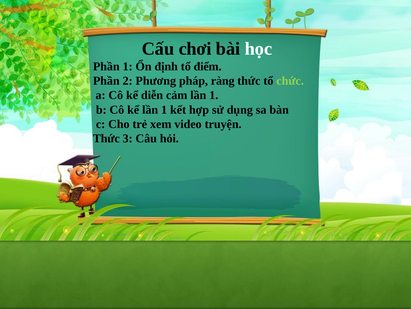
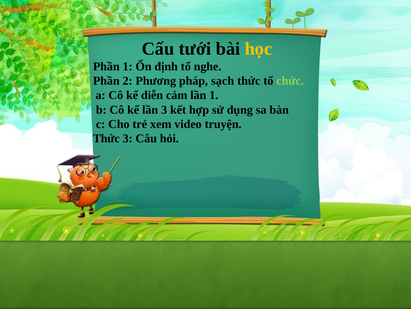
chơi: chơi -> tưới
học colour: white -> yellow
điểm: điểm -> nghe
ràng: ràng -> sạch
kể lần 1: 1 -> 3
